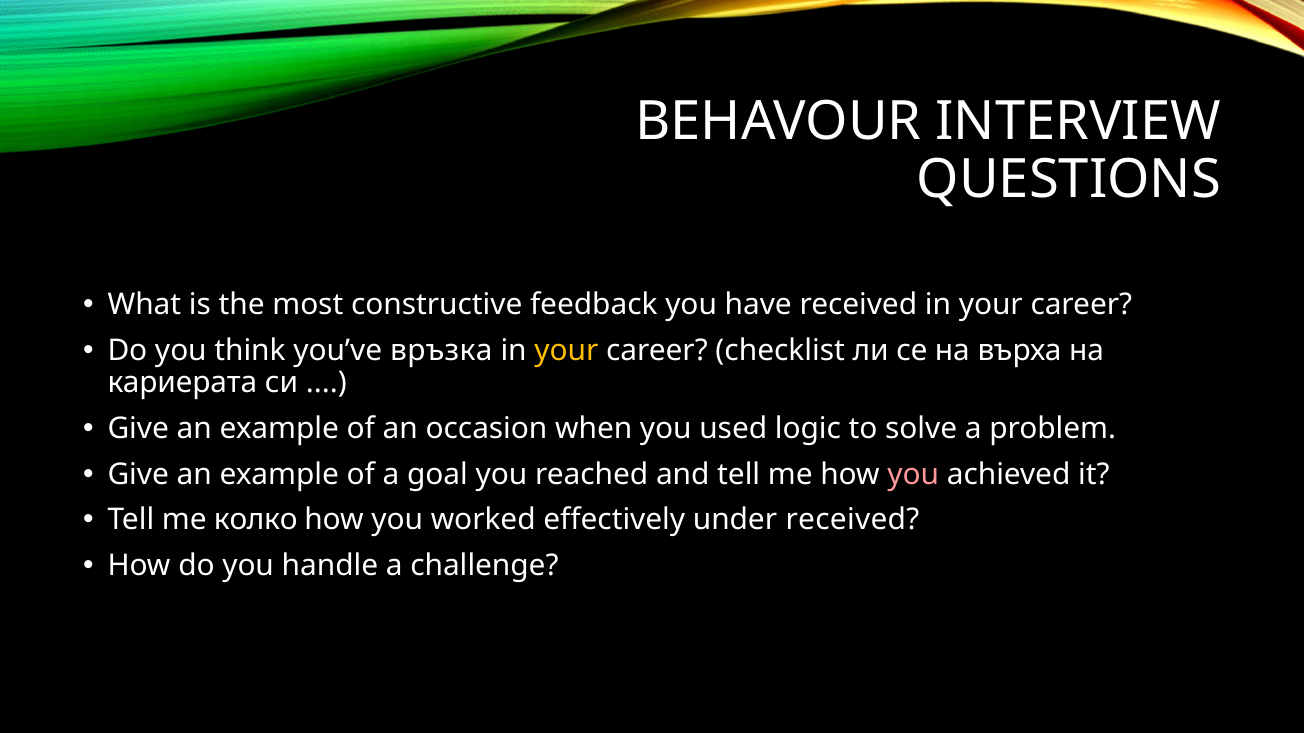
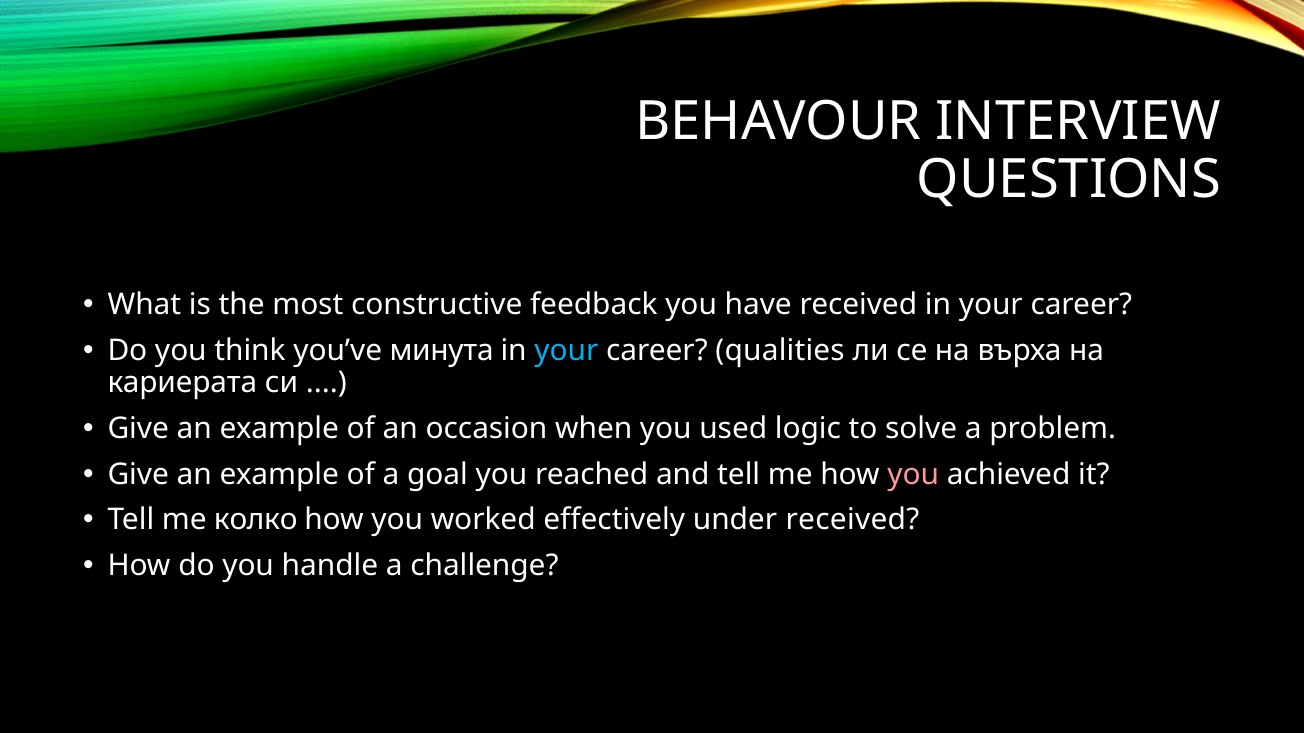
връзка: връзка -> минута
your at (566, 351) colour: yellow -> light blue
checklist: checklist -> qualities
